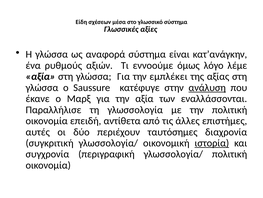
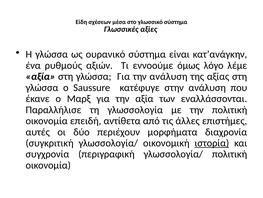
αναφορά: αναφορά -> ουρανικό
την εμπλέκει: εμπλέκει -> ανάλυση
ανάλυση at (207, 87) underline: present -> none
ταυτόσημες: ταυτόσημες -> μορφήματα
